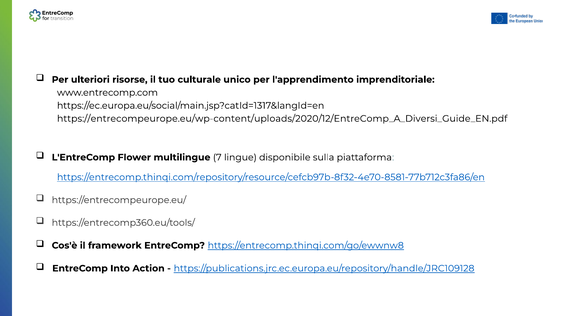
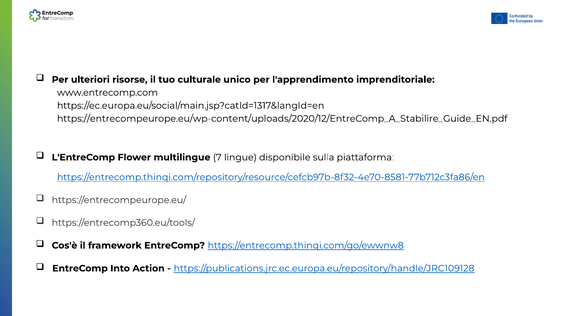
https://entrecompeurope.eu/wp-content/uploads/2020/12/EntreComp_A_Diversi_Guide_EN.pdf: https://entrecompeurope.eu/wp-content/uploads/2020/12/EntreComp_A_Diversi_Guide_EN.pdf -> https://entrecompeurope.eu/wp-content/uploads/2020/12/EntreComp_A_Stabilire_Guide_EN.pdf
